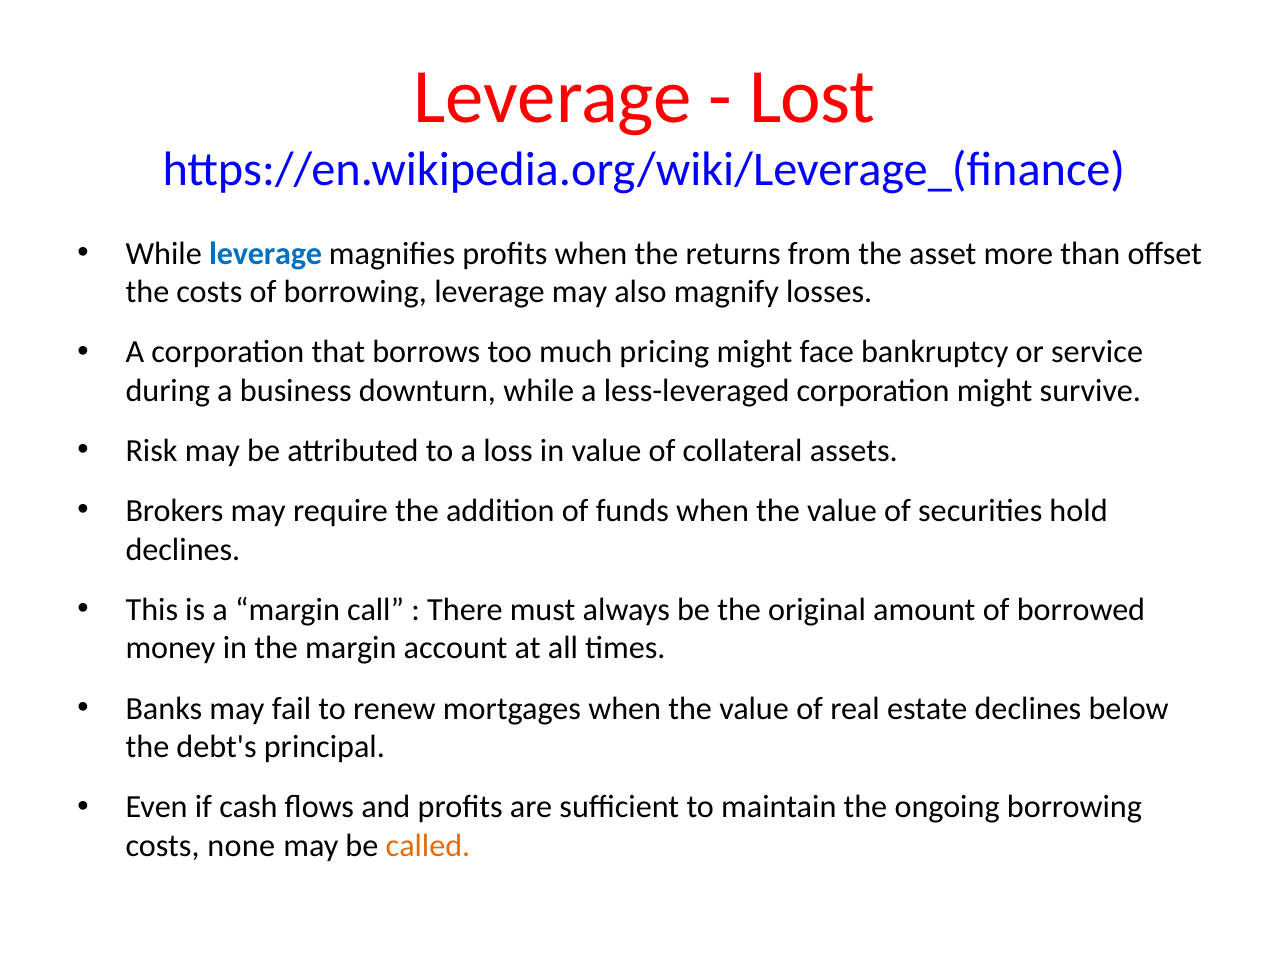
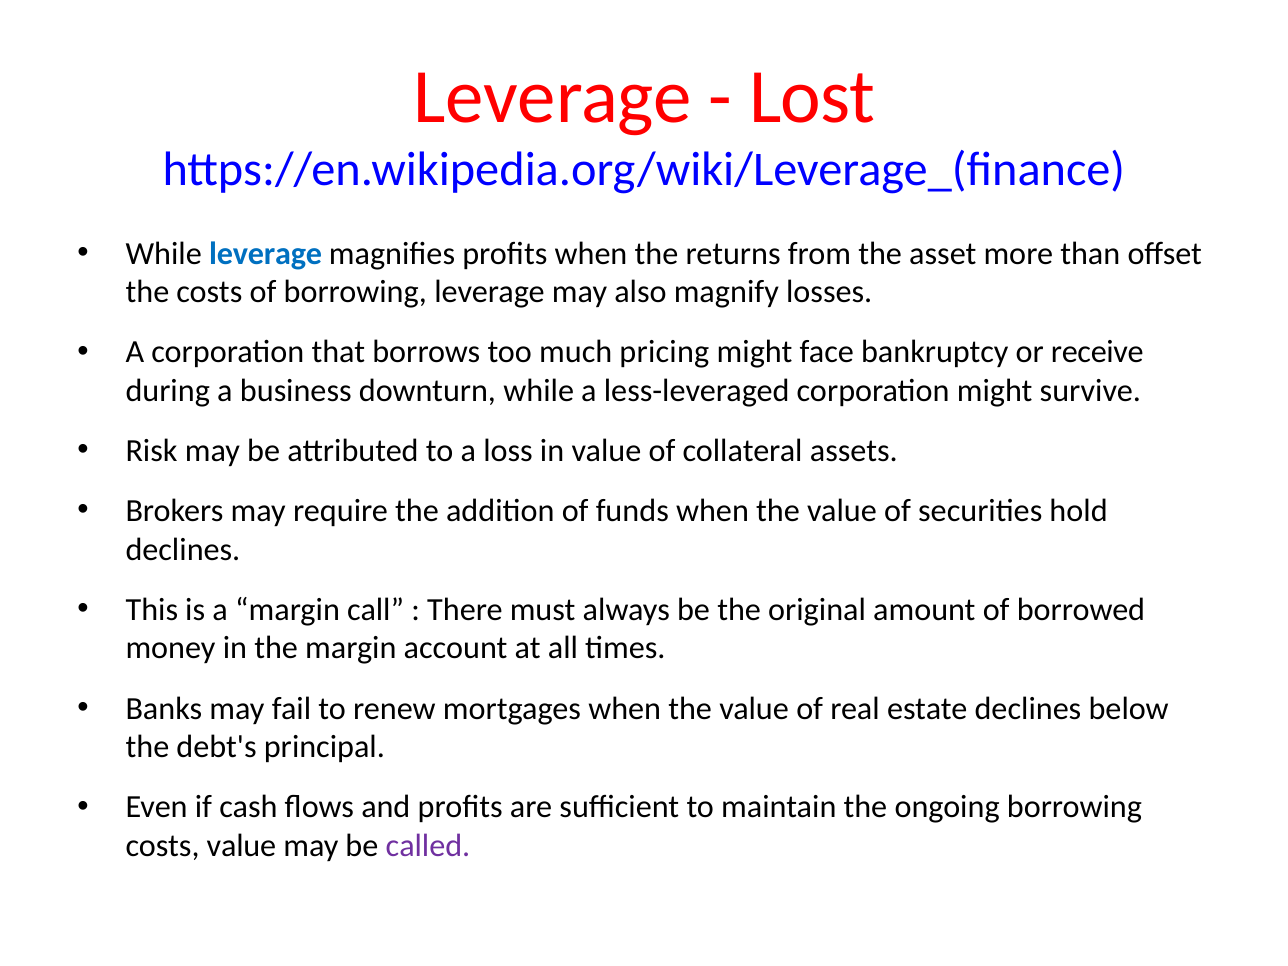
service: service -> receive
costs none: none -> value
called colour: orange -> purple
